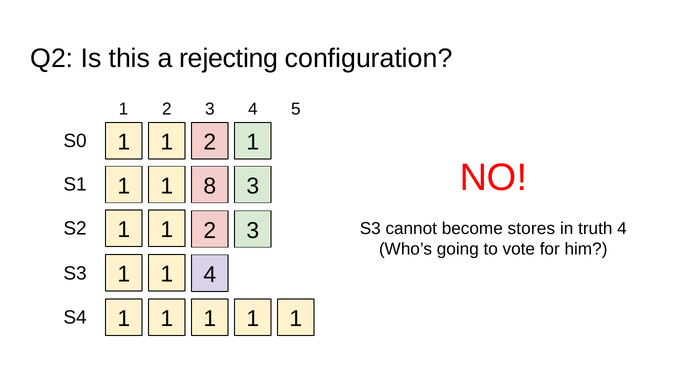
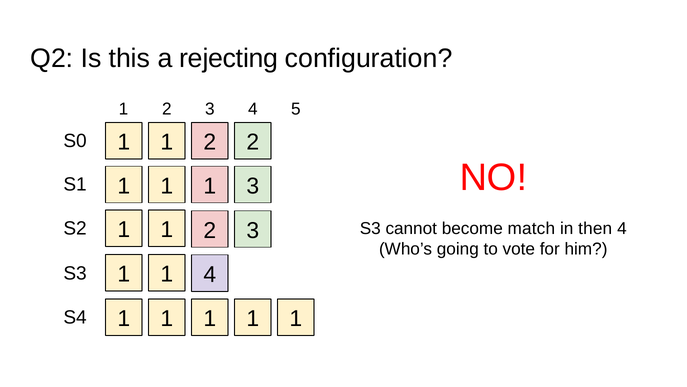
2 1: 1 -> 2
8 at (210, 186): 8 -> 1
stores: stores -> match
truth: truth -> then
